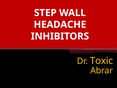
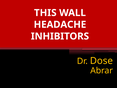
STEP: STEP -> THIS
Toxic: Toxic -> Dose
